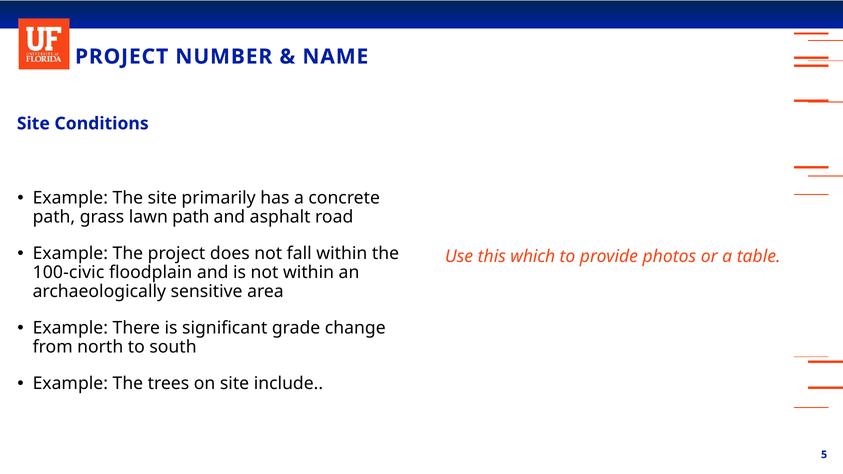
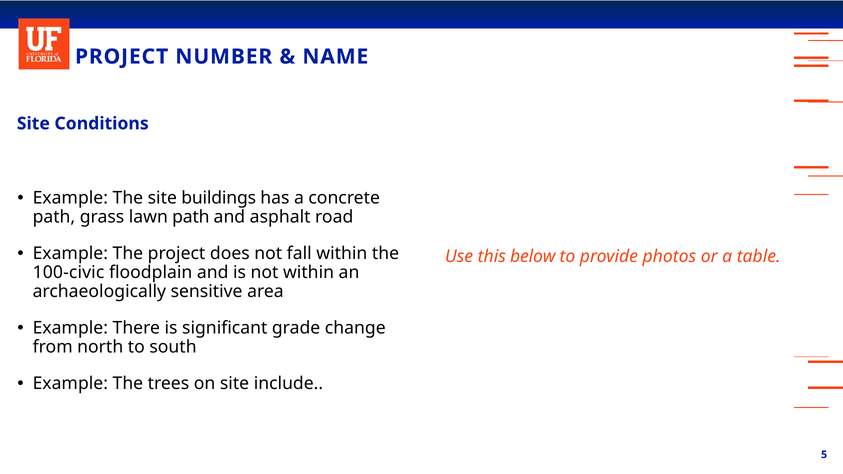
primarily: primarily -> buildings
which: which -> below
